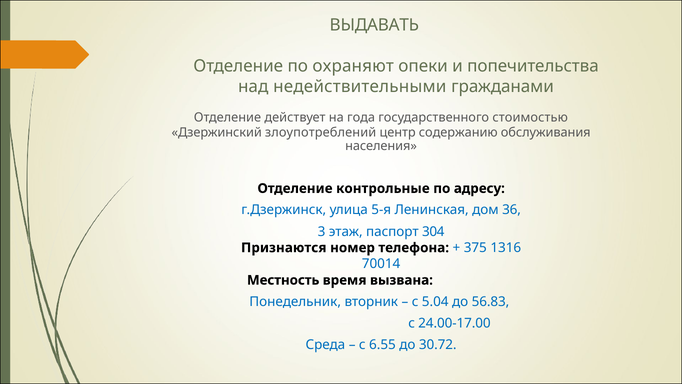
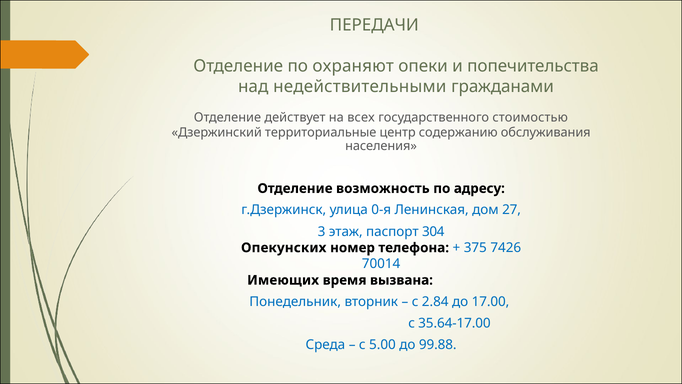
ВЫДАВАТЬ: ВЫДАВАТЬ -> ПЕРЕДАЧИ
года: года -> всех
злоупотреблений: злоупотреблений -> территориальные
контрольные: контрольные -> возможность
5-я: 5-я -> 0-я
36: 36 -> 27
Признаются: Признаются -> Опекунских
1316: 1316 -> 7426
Местность: Местность -> Имеющих
5.04: 5.04 -> 2.84
56.83: 56.83 -> 17.00
24.00-17.00: 24.00-17.00 -> 35.64-17.00
6.55: 6.55 -> 5.00
30.72: 30.72 -> 99.88
